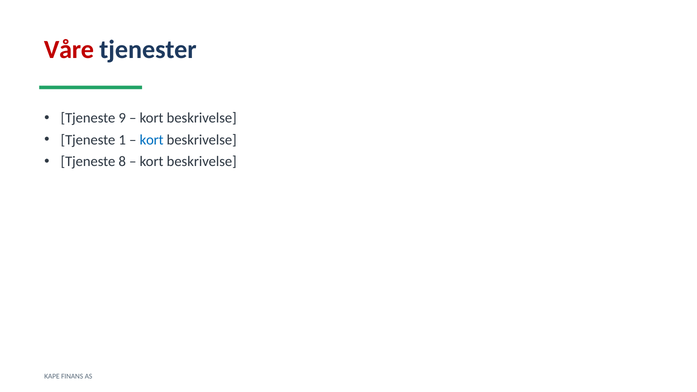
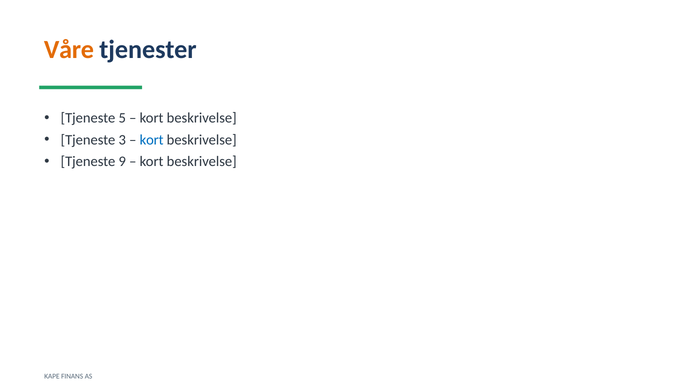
Våre colour: red -> orange
9: 9 -> 5
1: 1 -> 3
8: 8 -> 9
